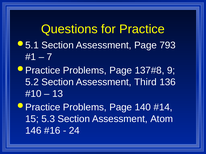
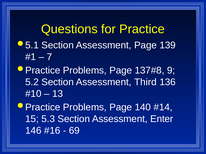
793: 793 -> 139
Atom: Atom -> Enter
24: 24 -> 69
